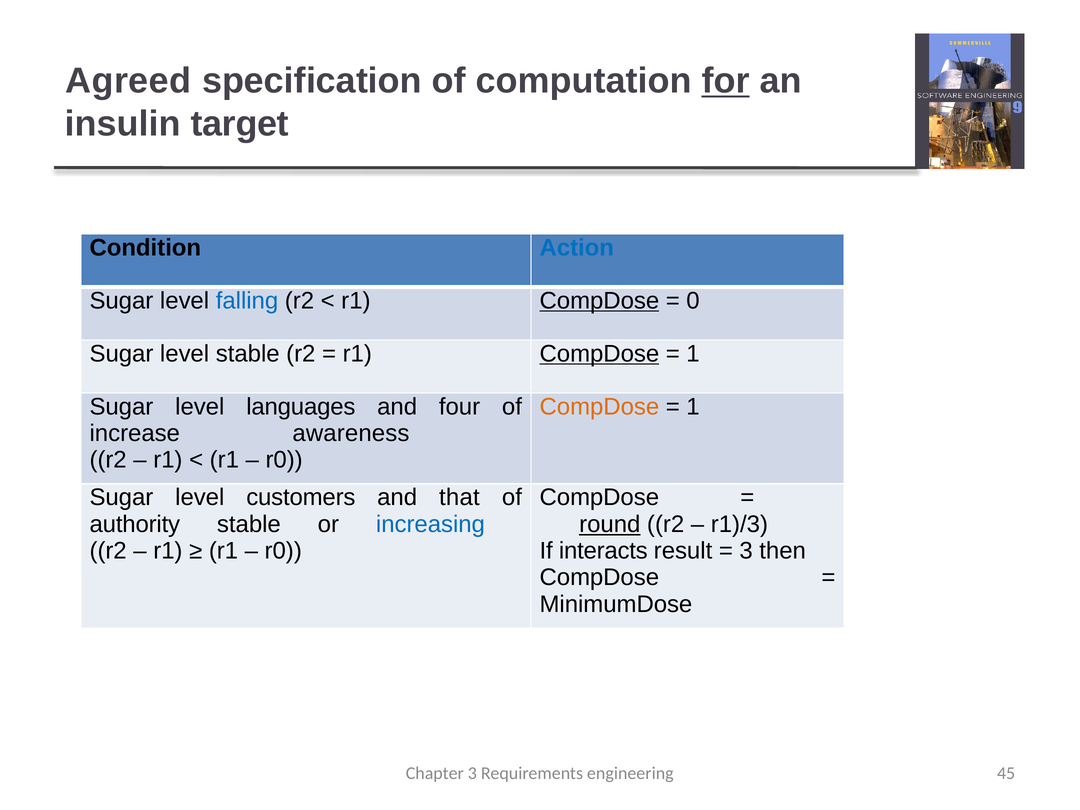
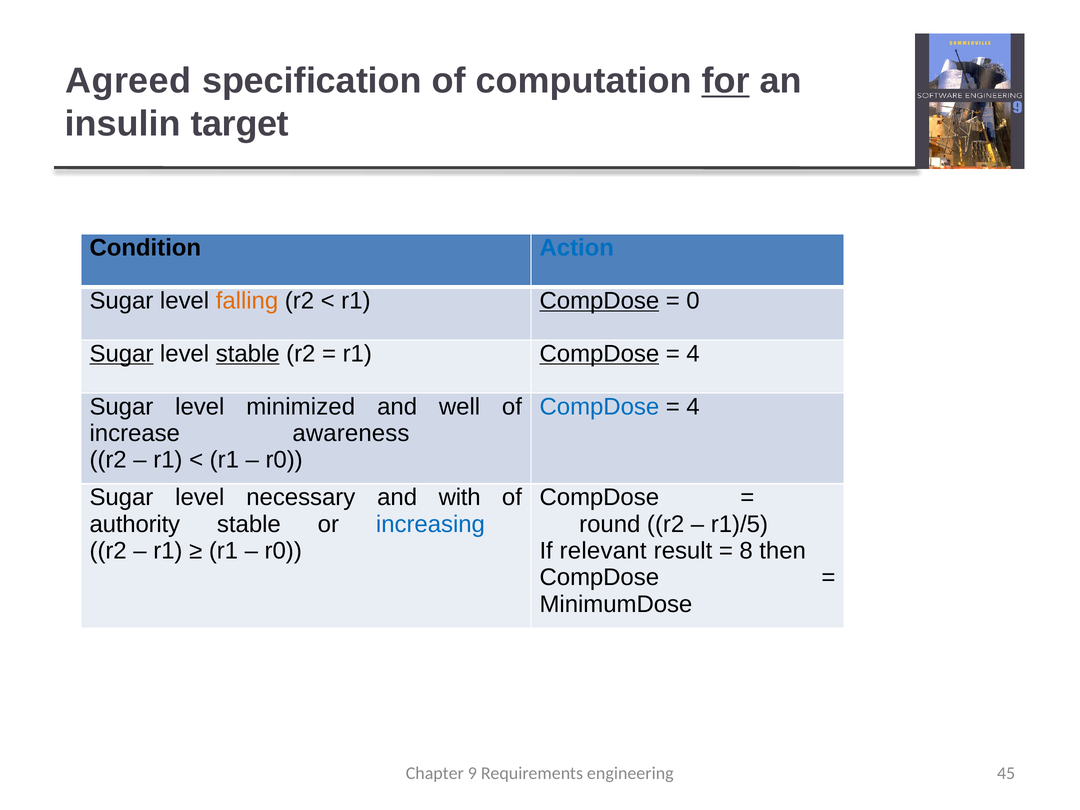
falling colour: blue -> orange
Sugar at (121, 354) underline: none -> present
stable at (248, 354) underline: none -> present
1 at (693, 354): 1 -> 4
languages: languages -> minimized
four: four -> well
CompDose at (599, 407) colour: orange -> blue
1 at (693, 407): 1 -> 4
customers: customers -> necessary
that: that -> with
round underline: present -> none
r1)/3: r1)/3 -> r1)/5
interacts: interacts -> relevant
3 at (746, 551): 3 -> 8
Chapter 3: 3 -> 9
